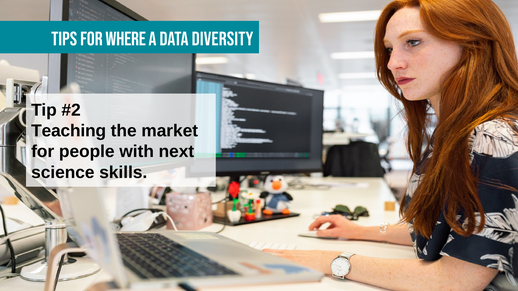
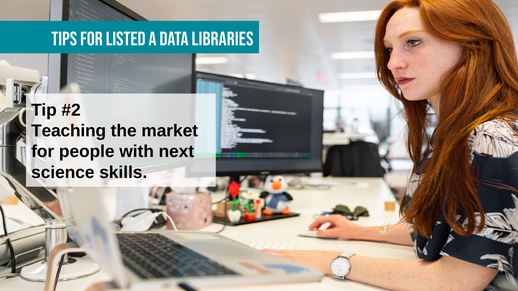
where: where -> listed
diversity: diversity -> libraries
